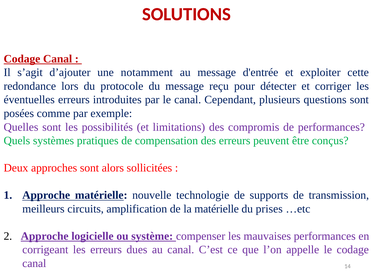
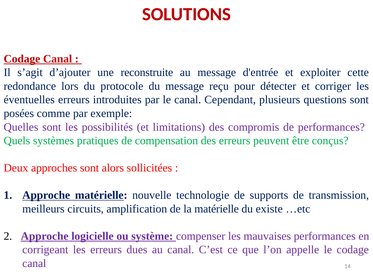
notamment: notamment -> reconstruite
prises: prises -> existe
